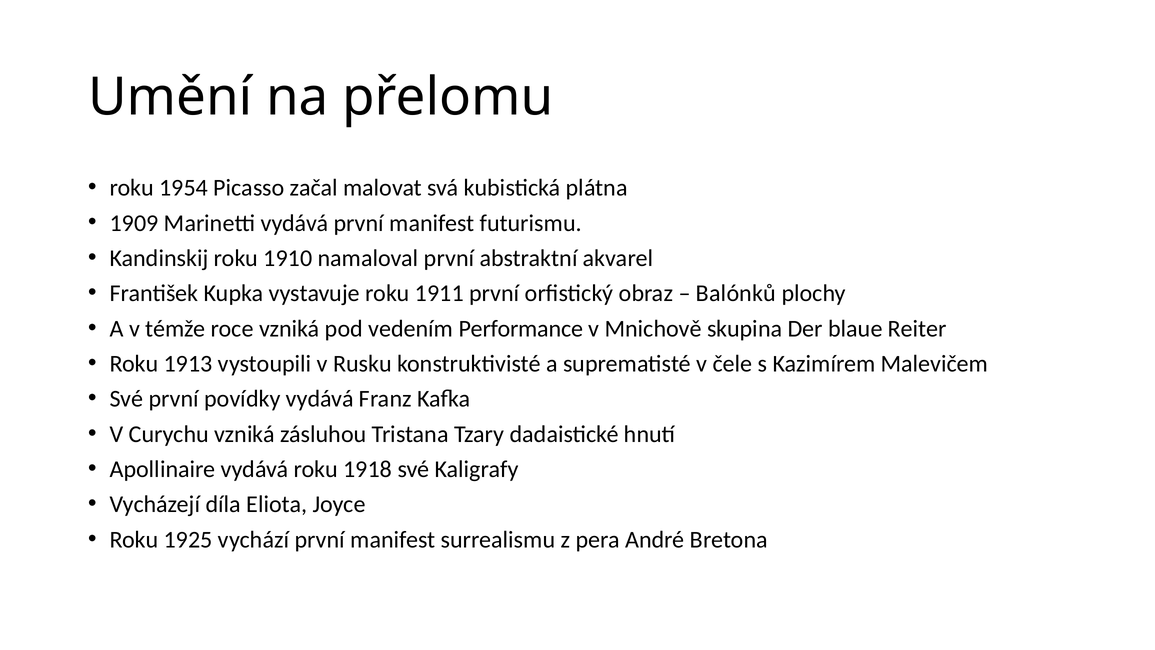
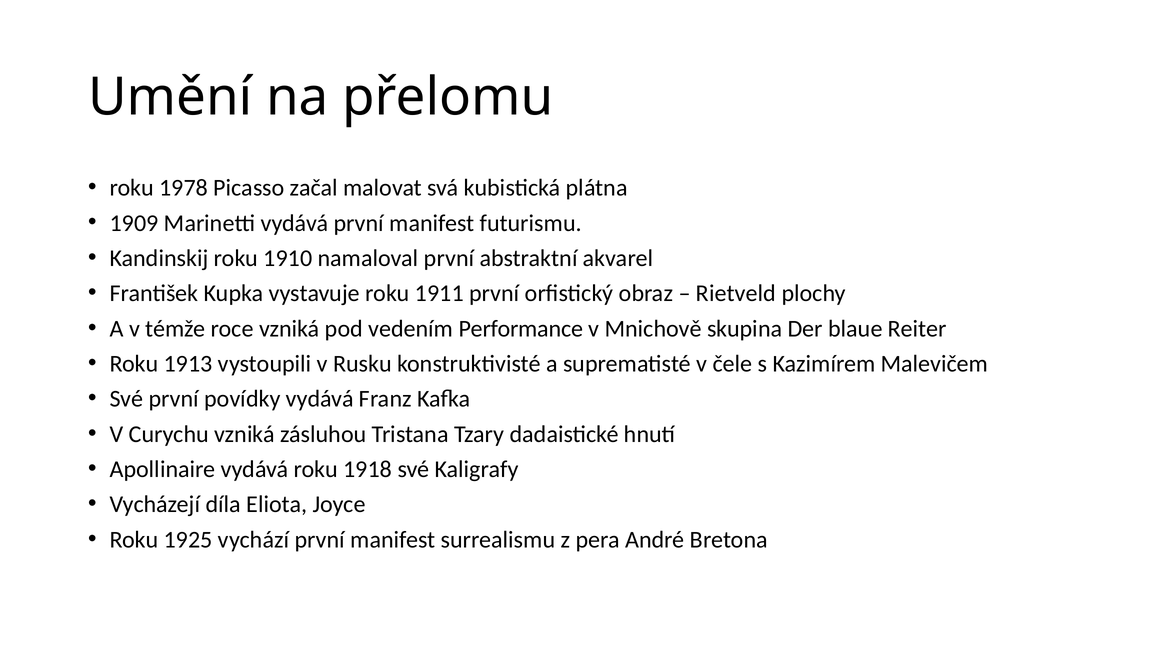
1954: 1954 -> 1978
Balónků: Balónků -> Rietveld
